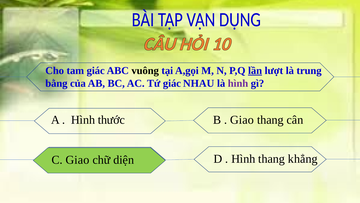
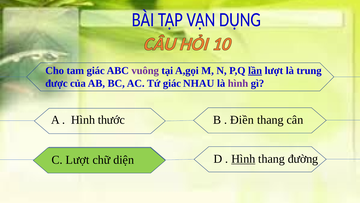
vuông colour: black -> purple
bằng: bằng -> được
Giao at (242, 120): Giao -> Điền
Hình at (243, 158) underline: none -> present
khẳng: khẳng -> đường
C Giao: Giao -> Lượt
